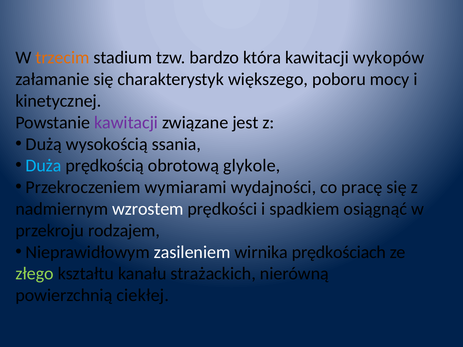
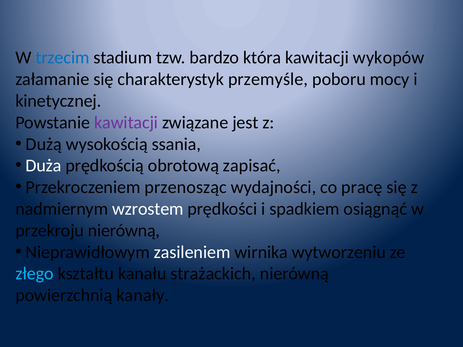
trzecim colour: orange -> blue
większego: większego -> przemyśle
Duża colour: light blue -> white
glykole: glykole -> zapisać
wymiarami: wymiarami -> przenosząc
przekroju rodzajem: rodzajem -> nierówną
prędkościach: prędkościach -> wytworzeniu
złego colour: light green -> light blue
ciekłej: ciekłej -> kanały
